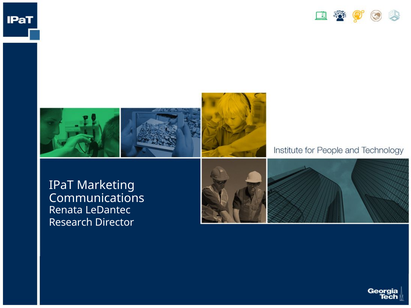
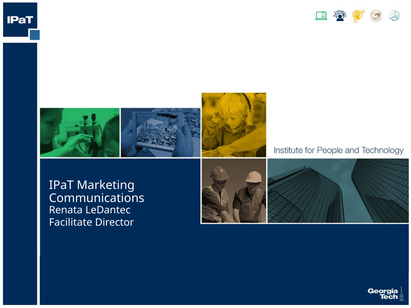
Research: Research -> Facilitate
